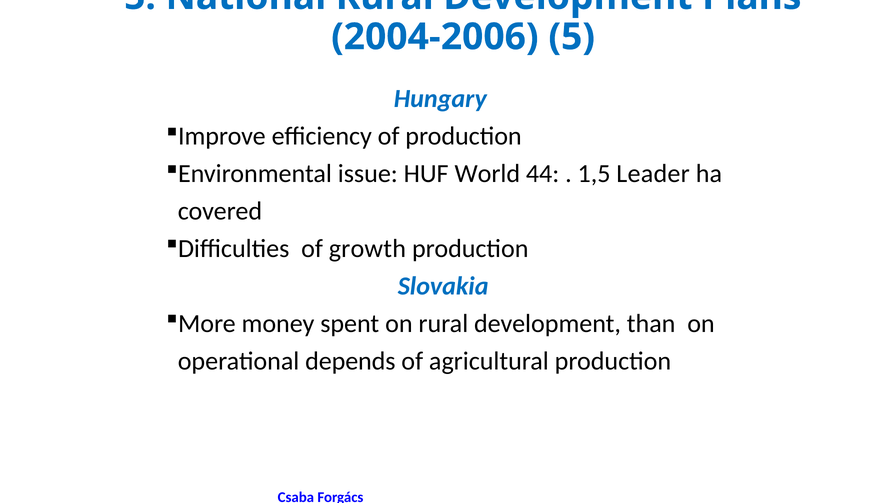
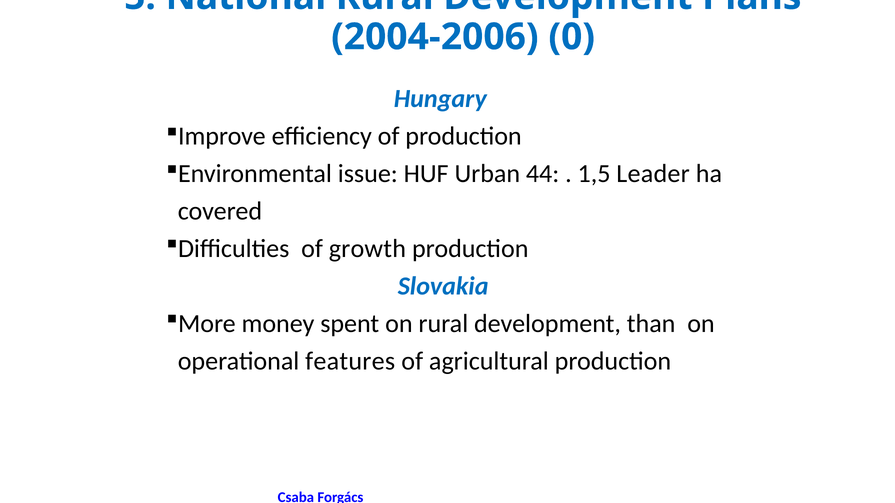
2004-2006 5: 5 -> 0
World: World -> Urban
depends: depends -> features
